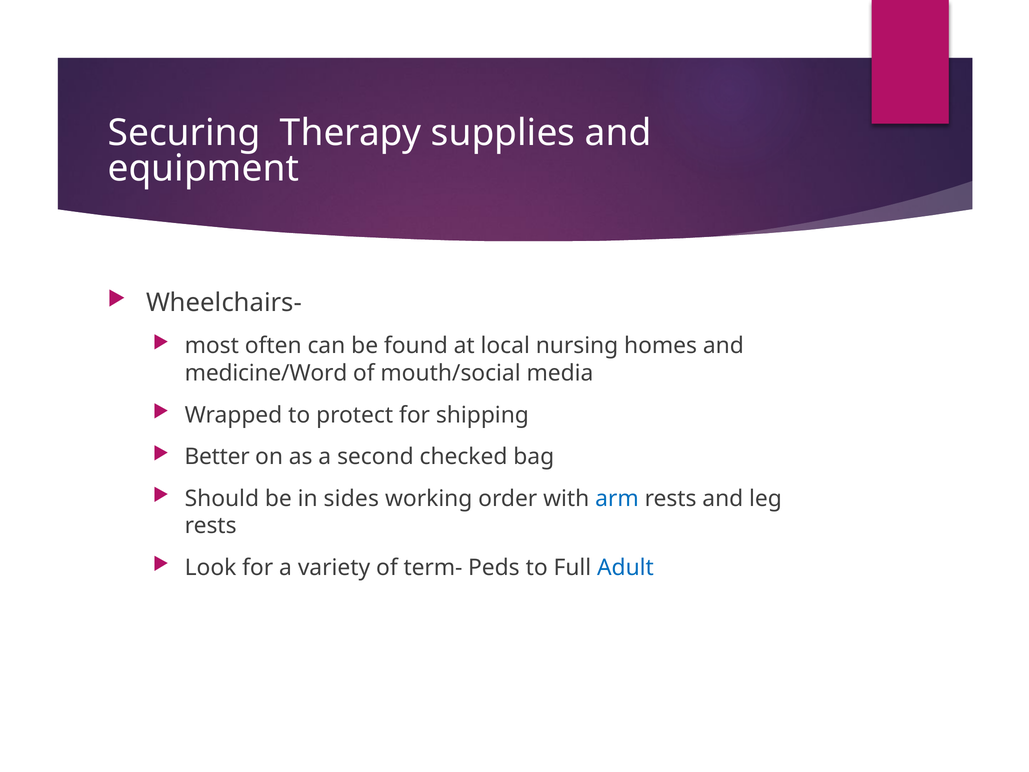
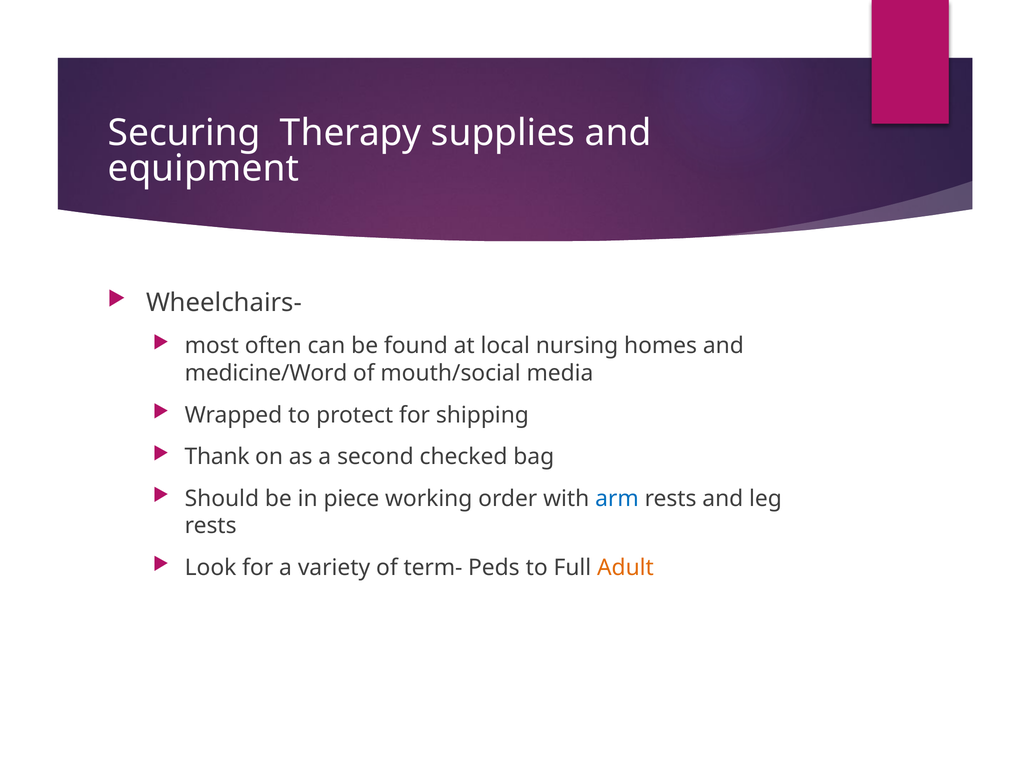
Better: Better -> Thank
sides: sides -> piece
Adult colour: blue -> orange
